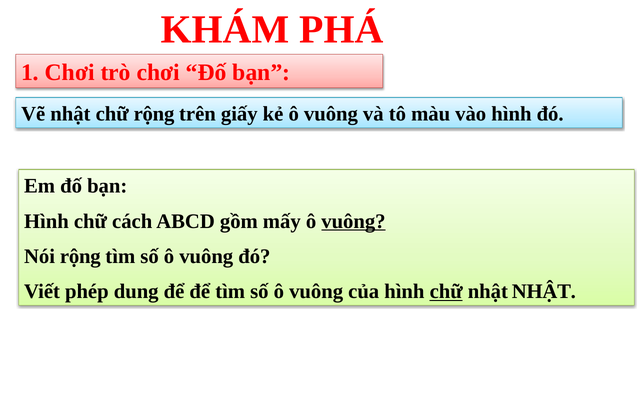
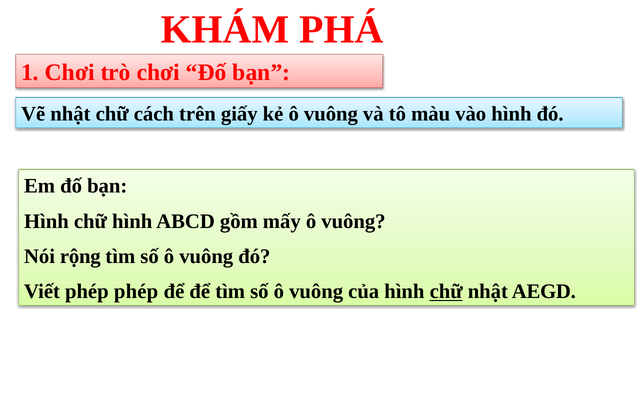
chữ rộng: rộng -> cách
chữ cách: cách -> hình
vuông at (353, 221) underline: present -> none
phép dung: dung -> phép
nhật NHẬT: NHẬT -> AEGD
